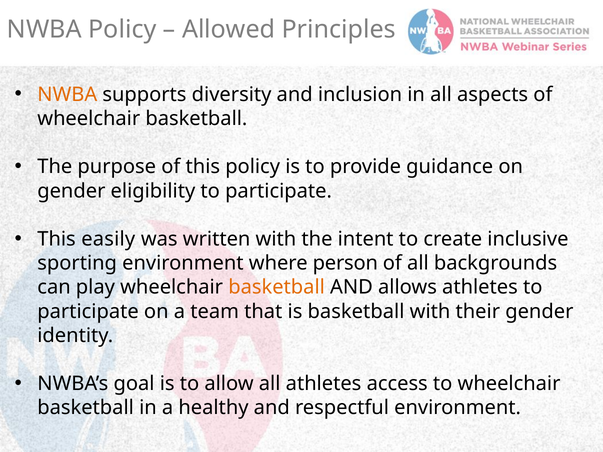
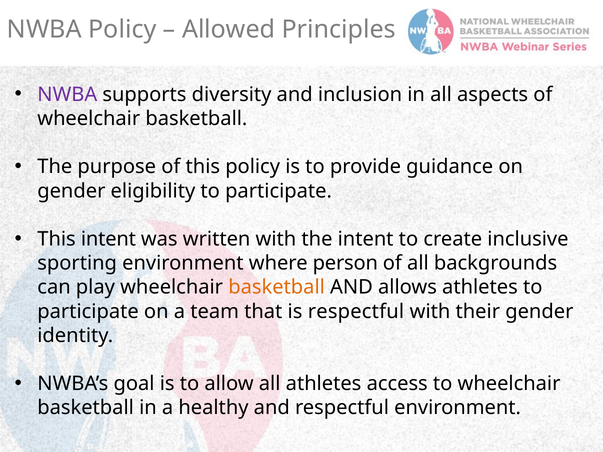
NWBA at (67, 94) colour: orange -> purple
This easily: easily -> intent
is basketball: basketball -> respectful
